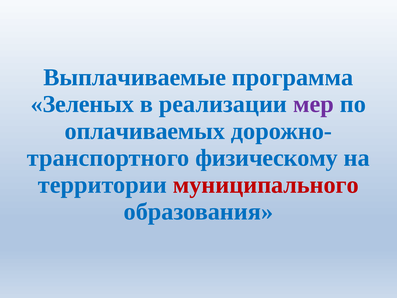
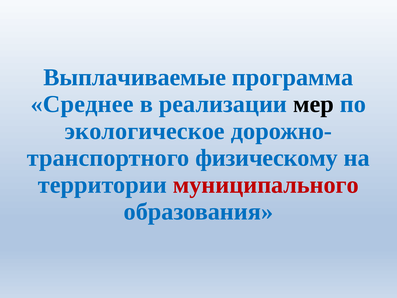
Зеленых: Зеленых -> Среднее
мер colour: purple -> black
оплачиваемых: оплачиваемых -> экологическое
